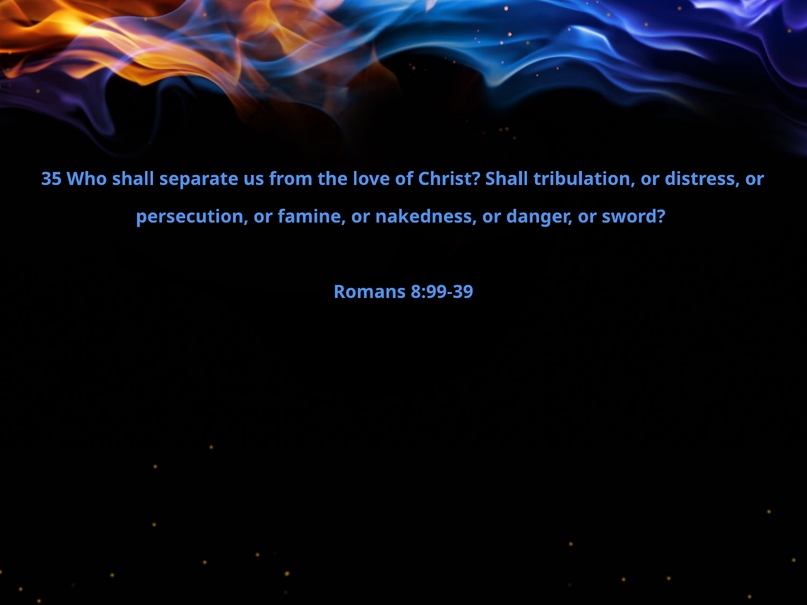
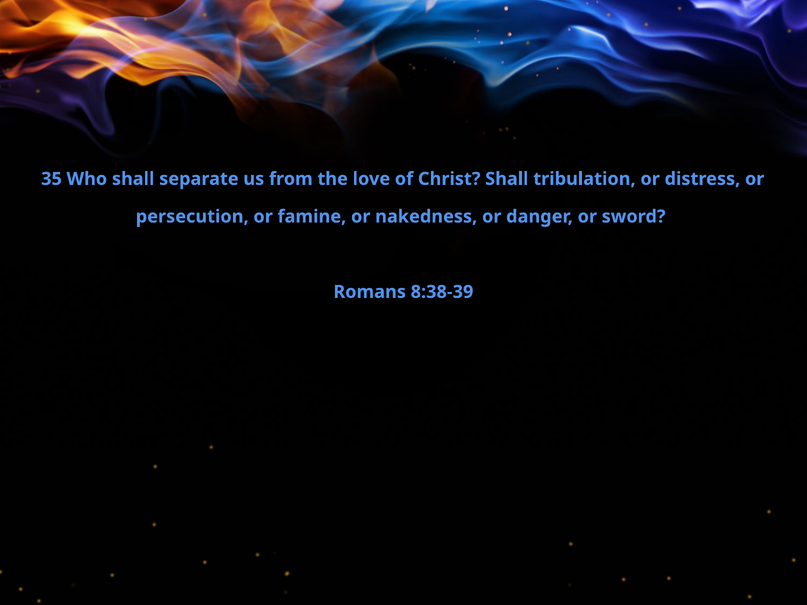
8:99-39: 8:99-39 -> 8:38-39
